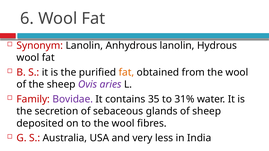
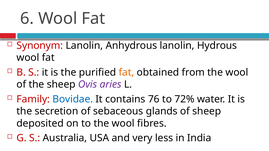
Bovidae colour: purple -> blue
35: 35 -> 76
31%: 31% -> 72%
